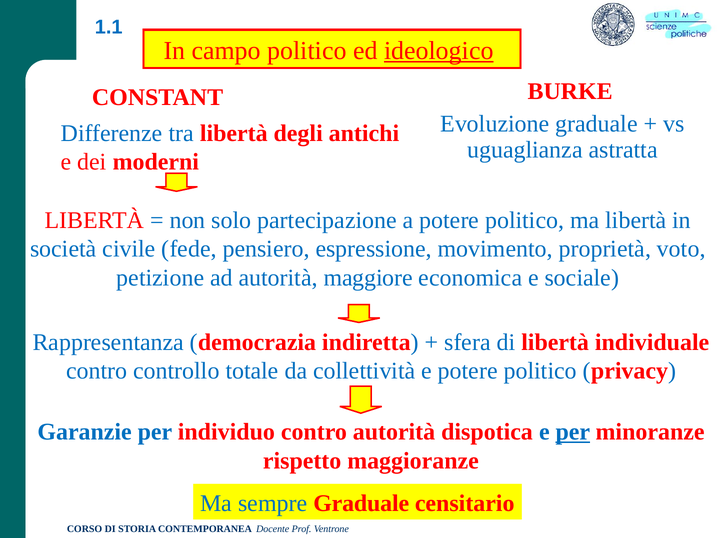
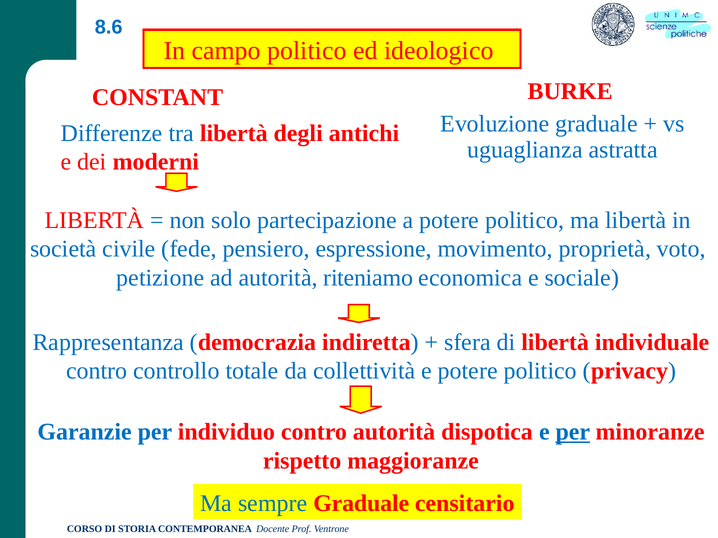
1.1: 1.1 -> 8.6
ideologico underline: present -> none
maggiore: maggiore -> riteniamo
